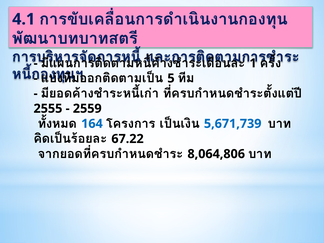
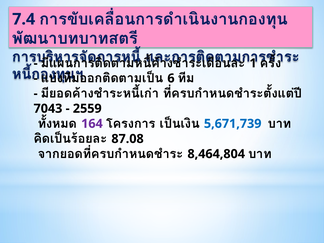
4.1: 4.1 -> 7.4
5: 5 -> 6
2555: 2555 -> 7043
164 colour: blue -> purple
67.22: 67.22 -> 87.08
8,064,806: 8,064,806 -> 8,464,804
